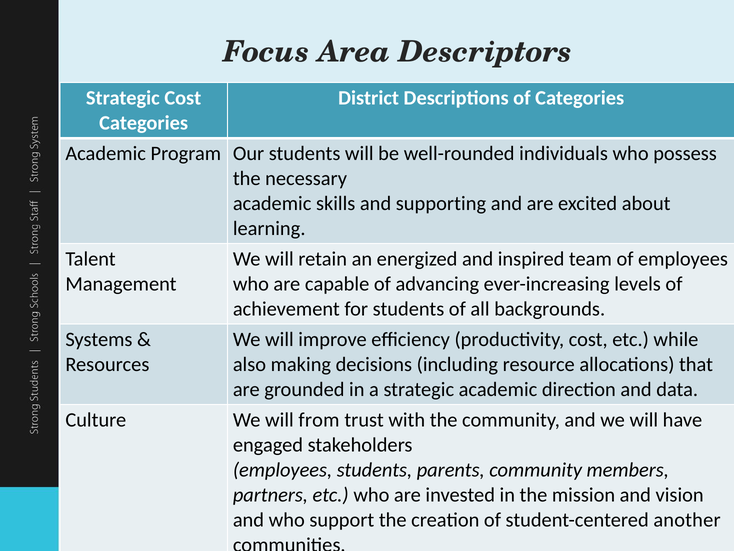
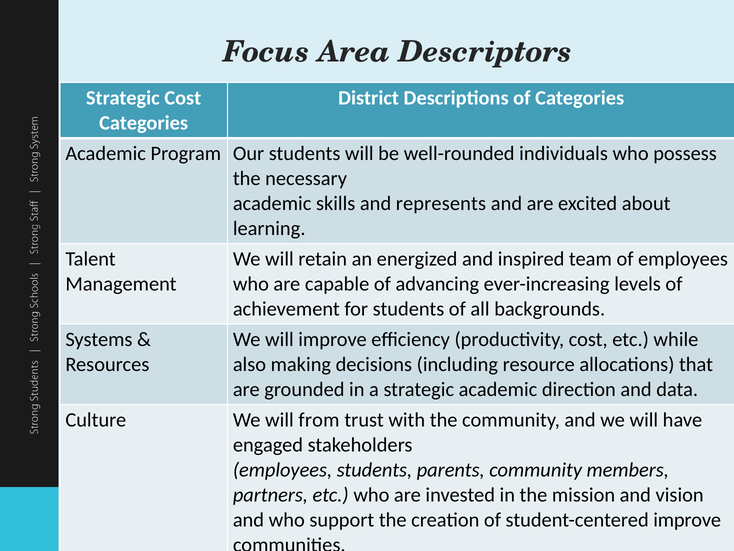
supporting: supporting -> represents
student-centered another: another -> improve
